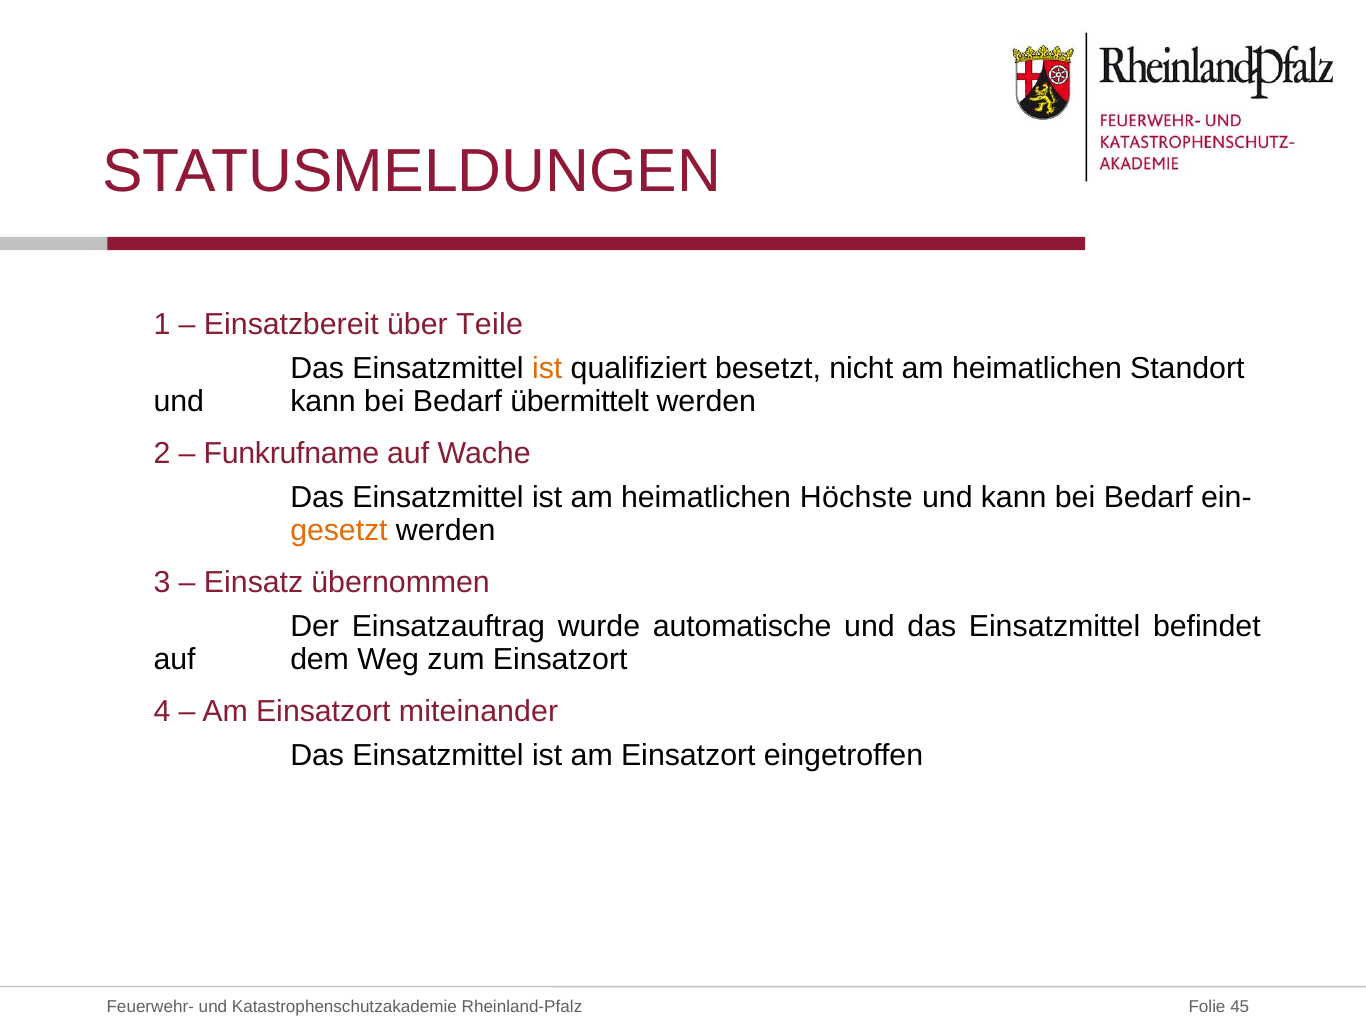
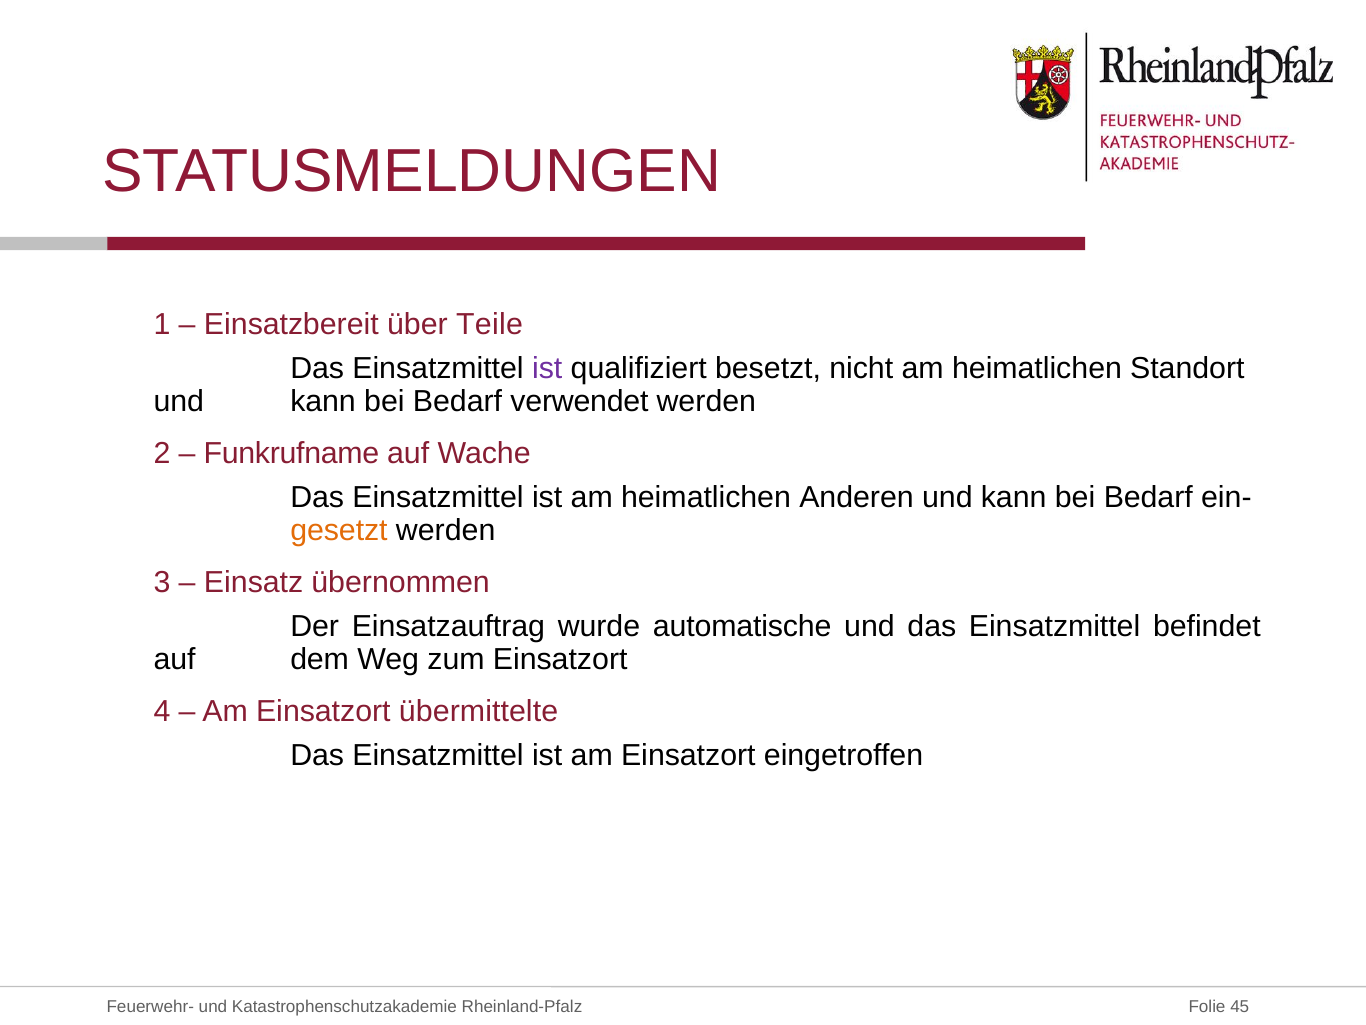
ist at (547, 368) colour: orange -> purple
übermittelt: übermittelt -> verwendet
Höchste: Höchste -> Anderen
miteinander: miteinander -> übermittelte
